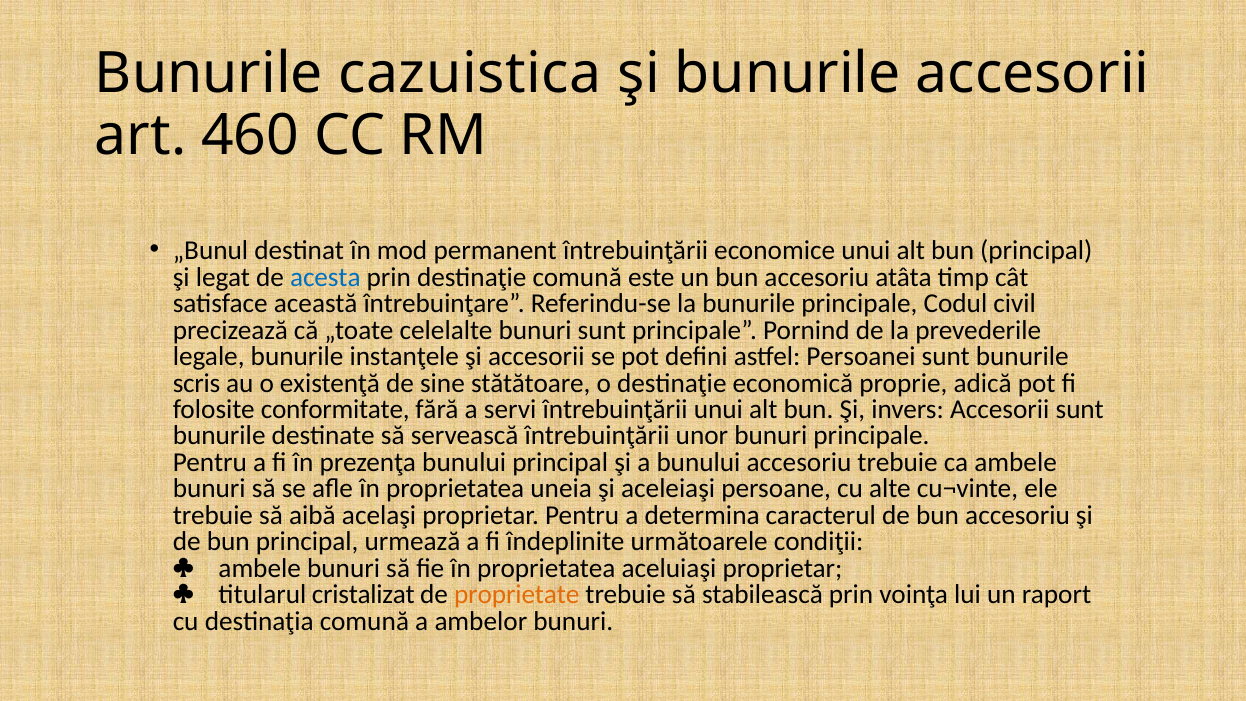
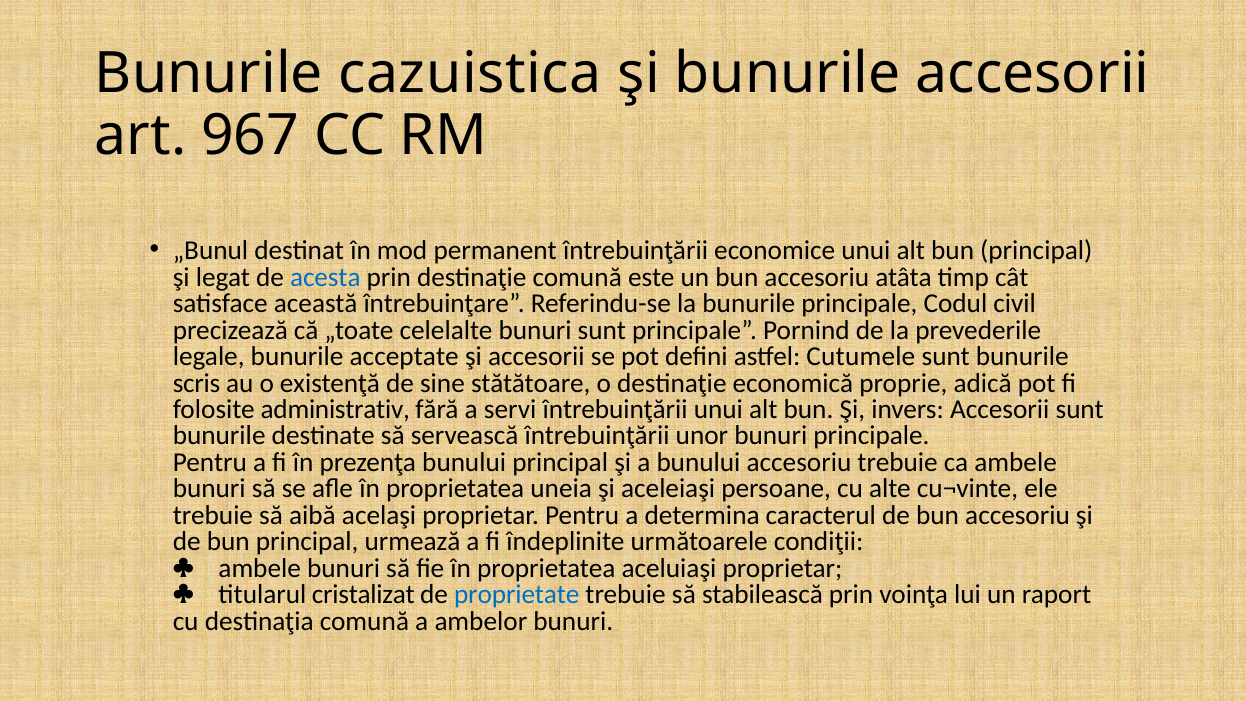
460: 460 -> 967
instanţele: instanţele -> acceptate
Persoanei: Persoanei -> Cutumele
conformitate: conformitate -> administrativ
proprietate colour: orange -> blue
